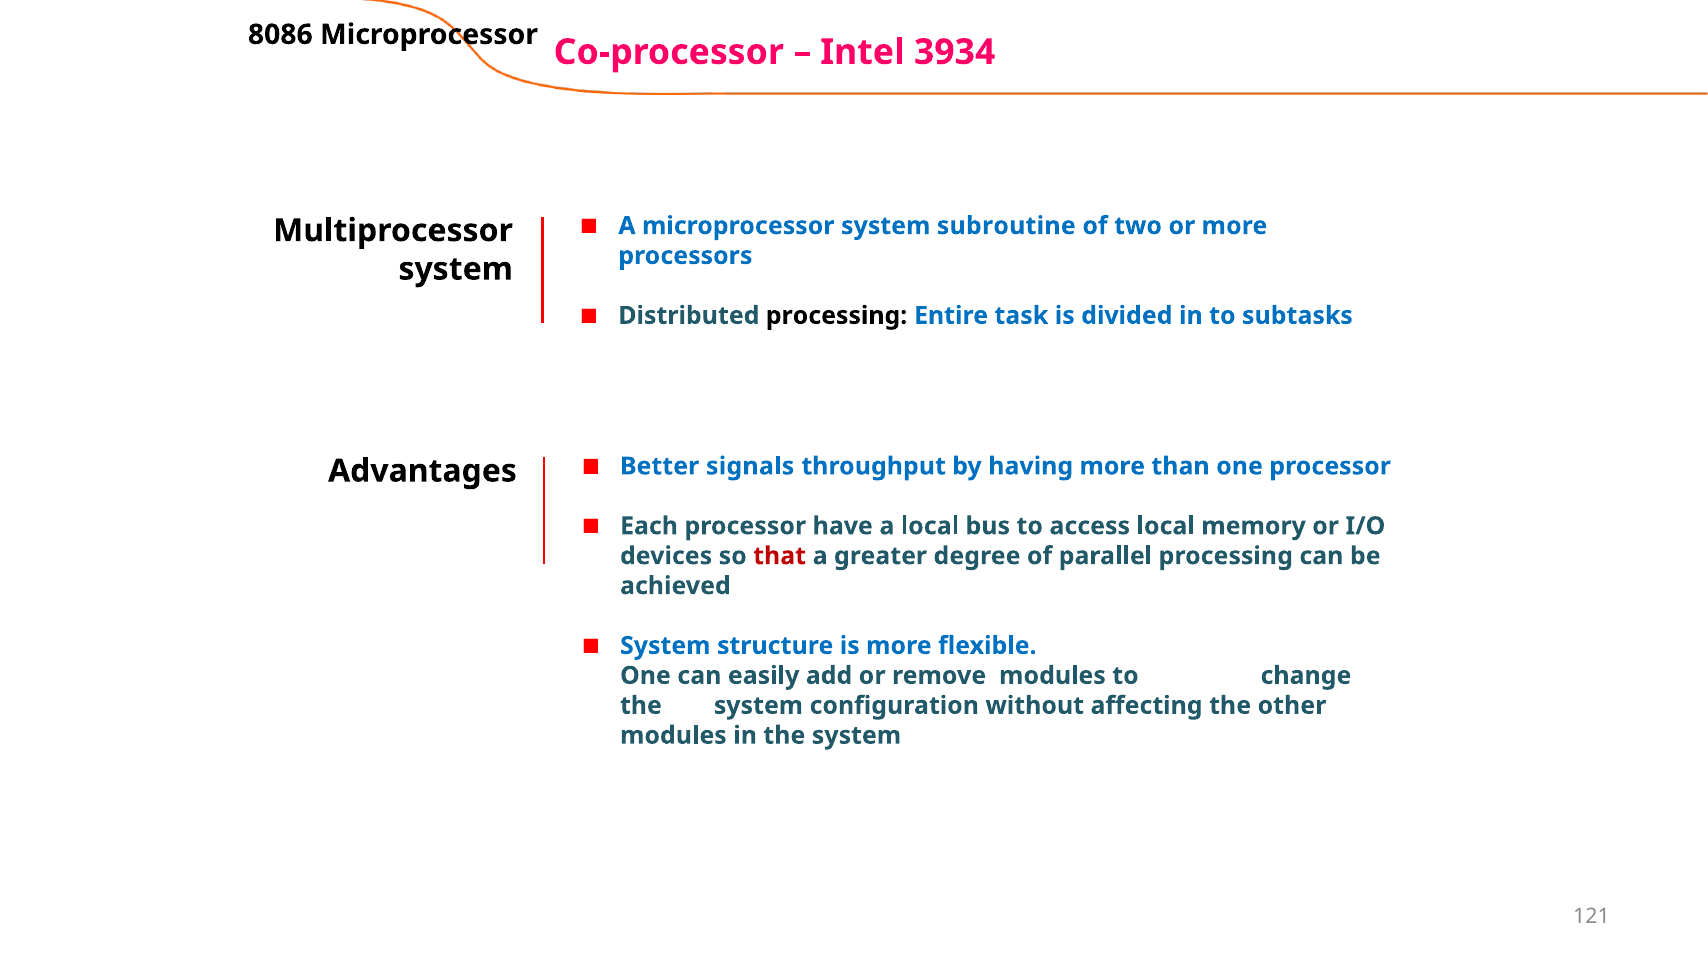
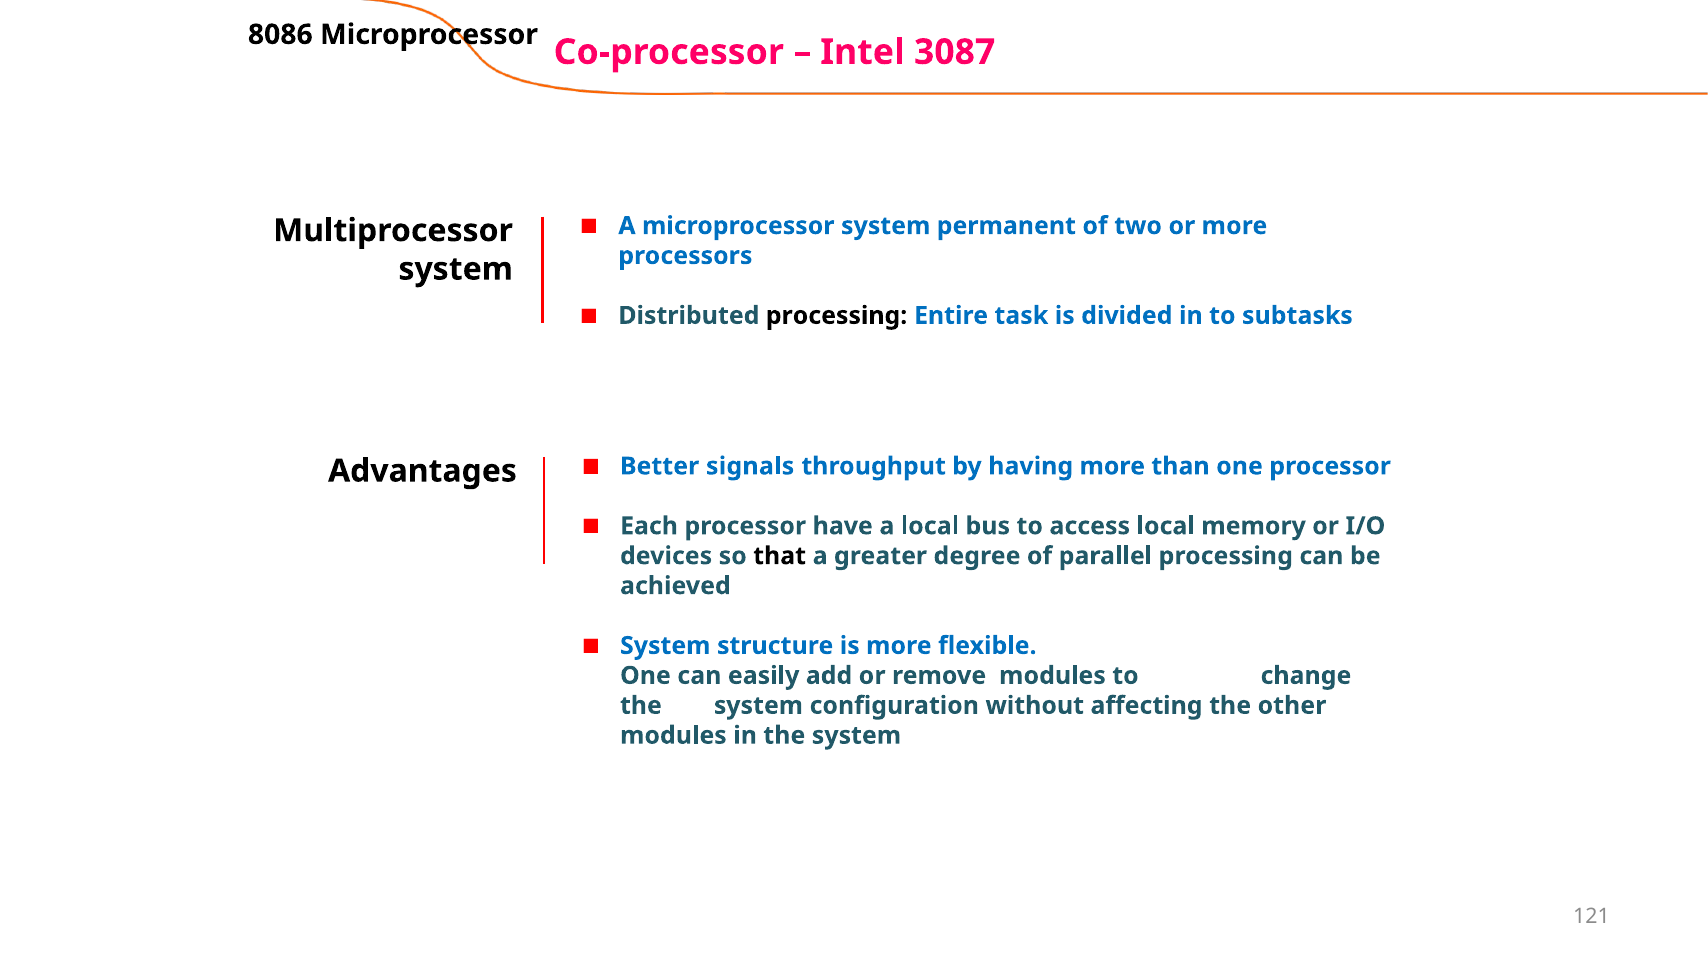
3934: 3934 -> 3087
subroutine: subroutine -> permanent
that colour: red -> black
